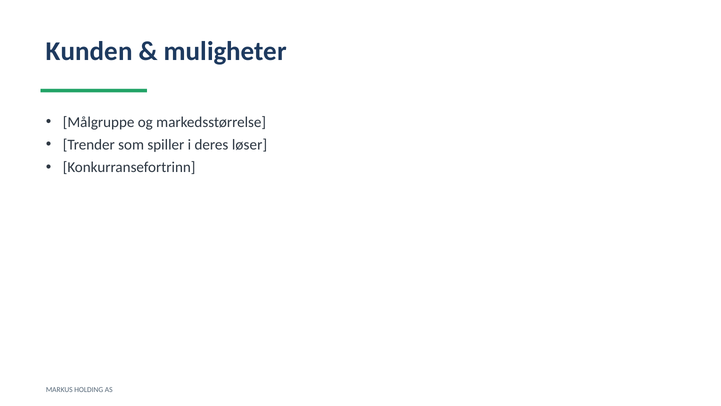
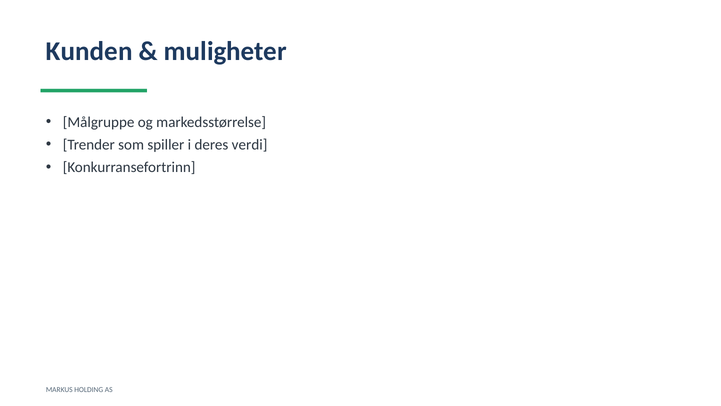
løser: løser -> verdi
